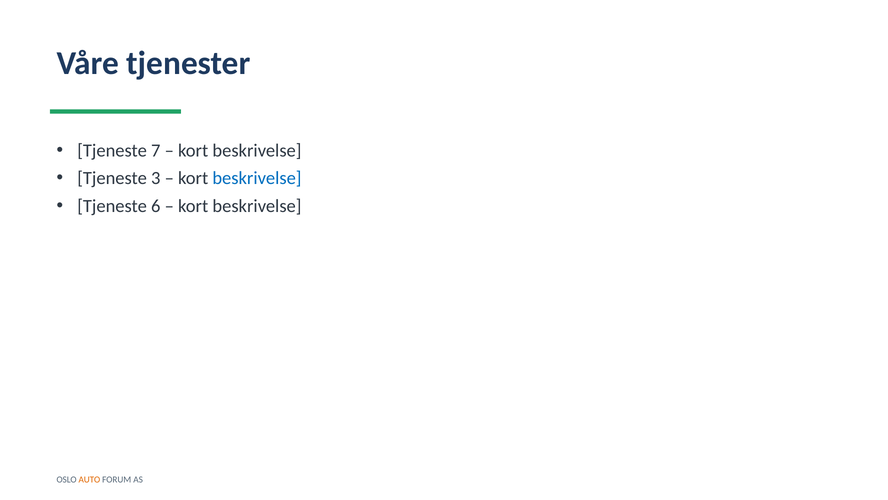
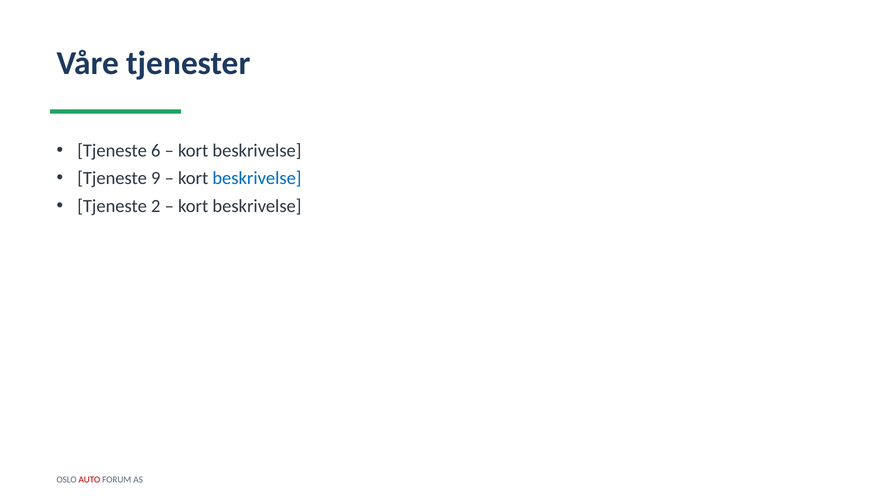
7: 7 -> 6
3: 3 -> 9
6: 6 -> 2
AUTO colour: orange -> red
